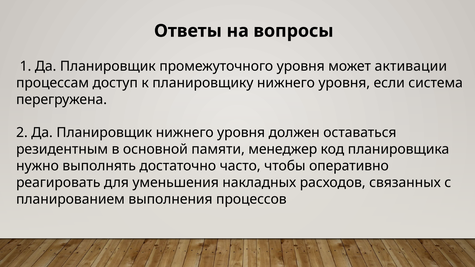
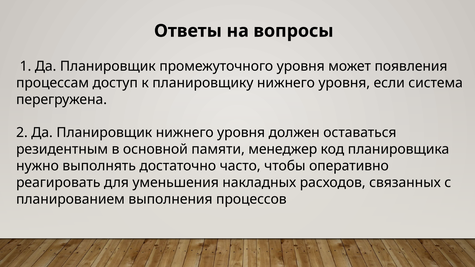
активации: активации -> появления
